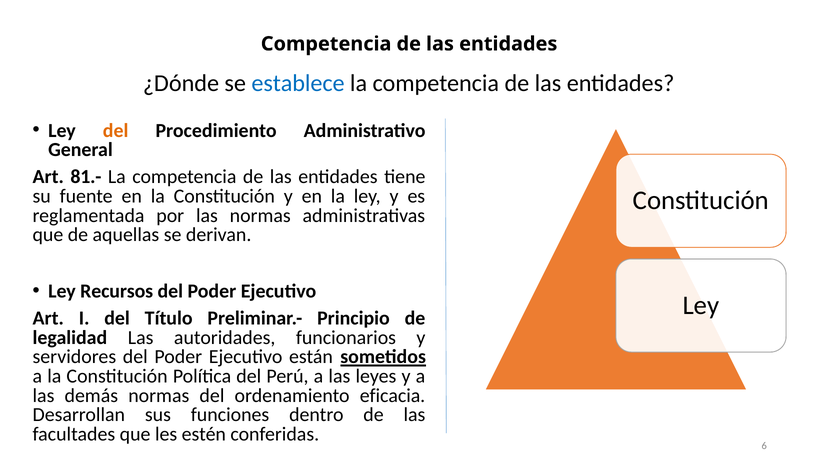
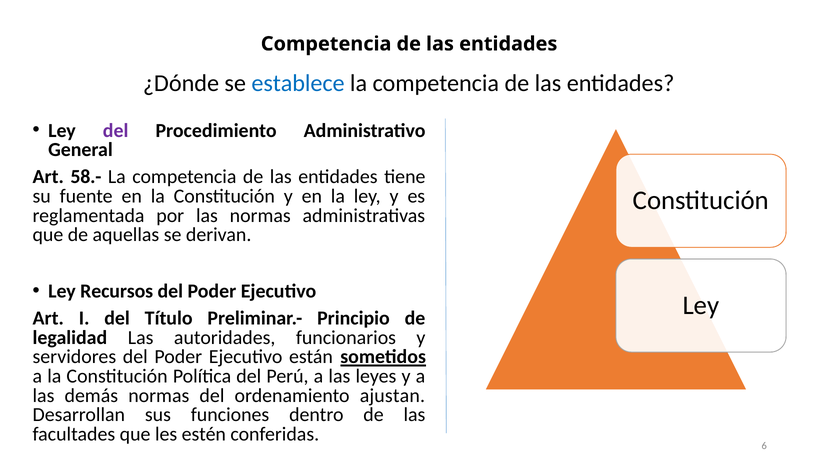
del at (116, 130) colour: orange -> purple
81.-: 81.- -> 58.-
eficacia: eficacia -> ajustan
